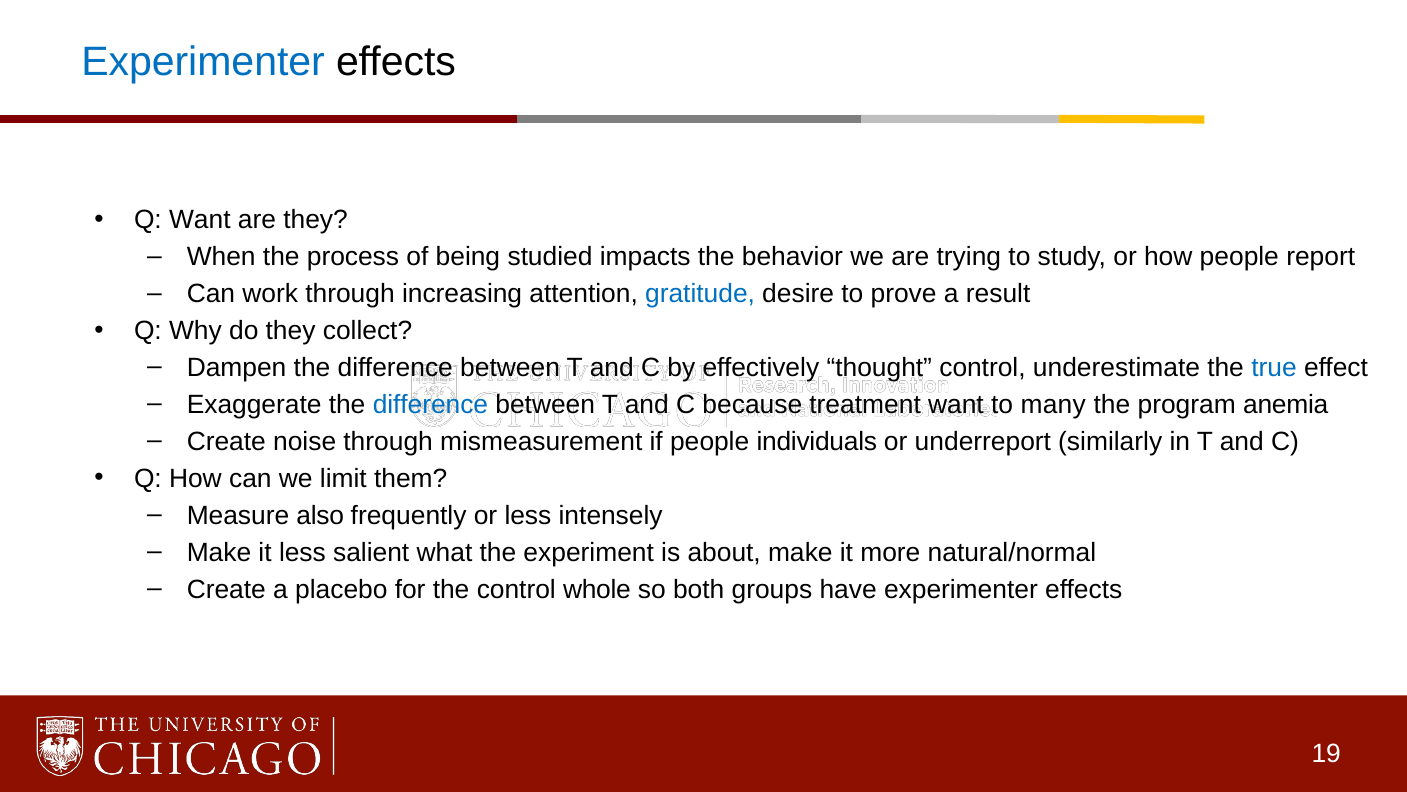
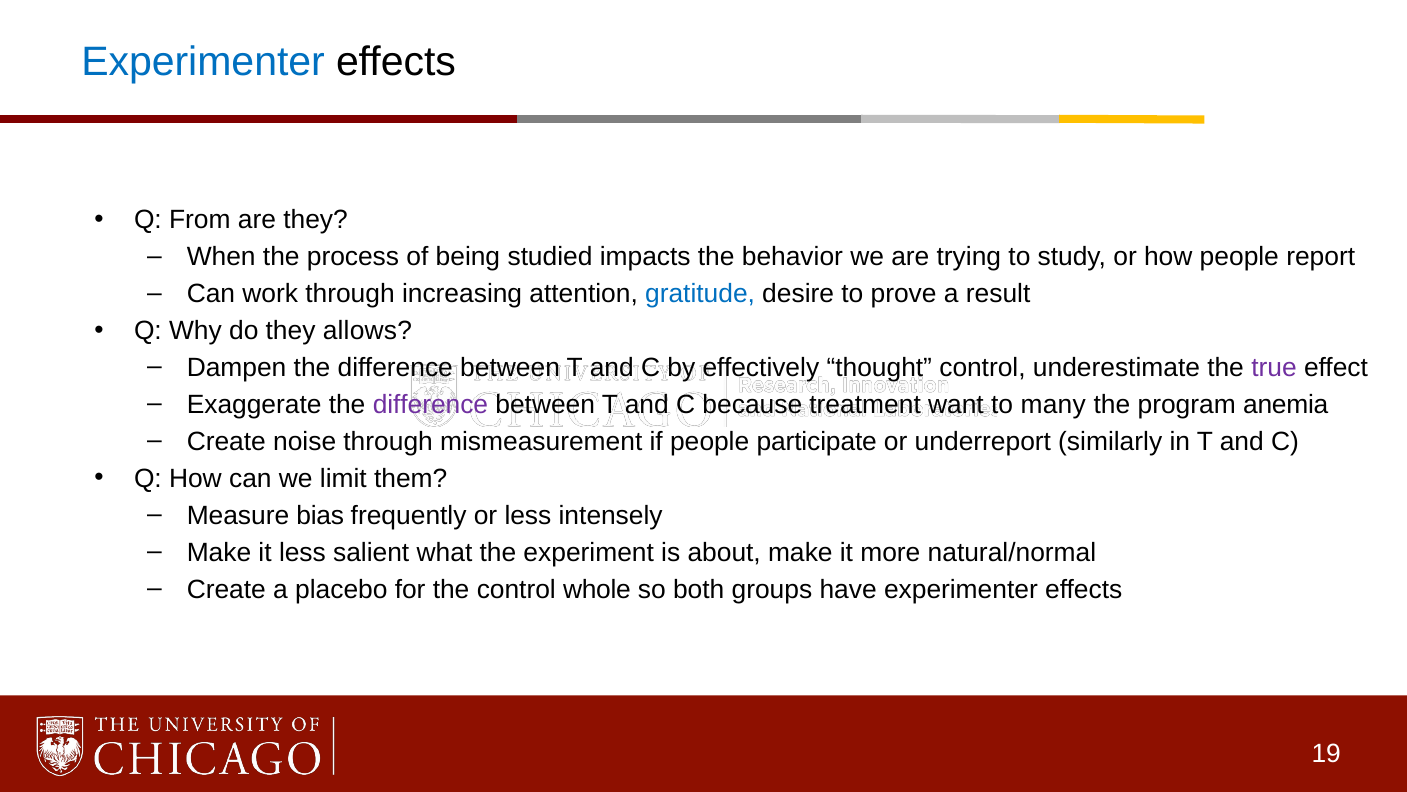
Q Want: Want -> From
collect: collect -> allows
true colour: blue -> purple
difference at (430, 404) colour: blue -> purple
individuals: individuals -> participate
also: also -> bias
